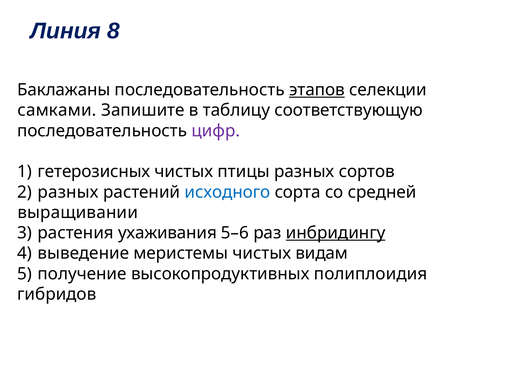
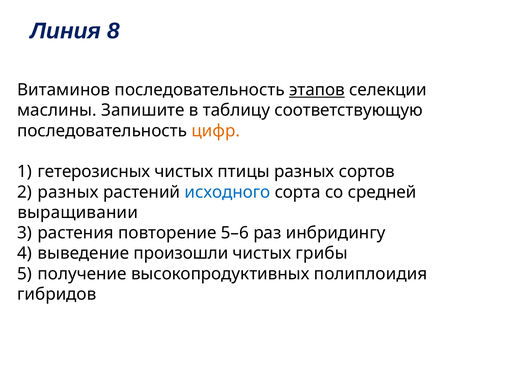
Баклажаны: Баклажаны -> Витаминов
самками: самками -> маслины
цифр colour: purple -> orange
ухаживания: ухаживания -> повторение
инбридингу underline: present -> none
меристемы: меристемы -> произошли
видам: видам -> грибы
